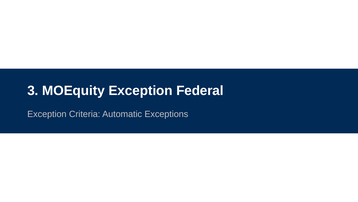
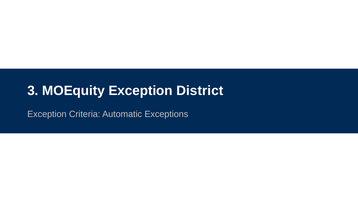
Federal: Federal -> District
